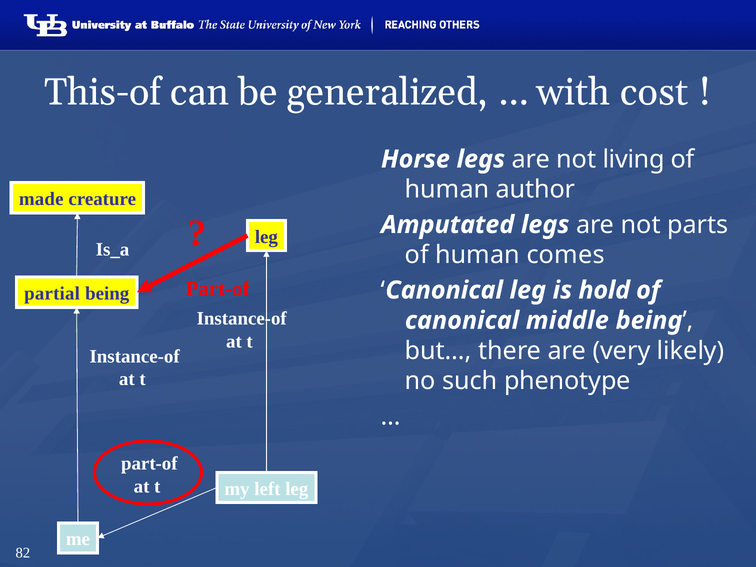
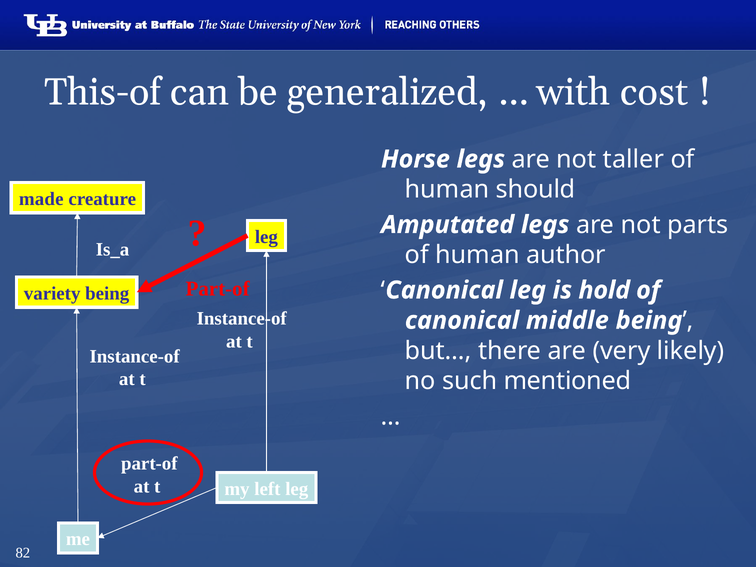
living: living -> taller
author: author -> should
comes: comes -> author
partial: partial -> variety
phenotype: phenotype -> mentioned
